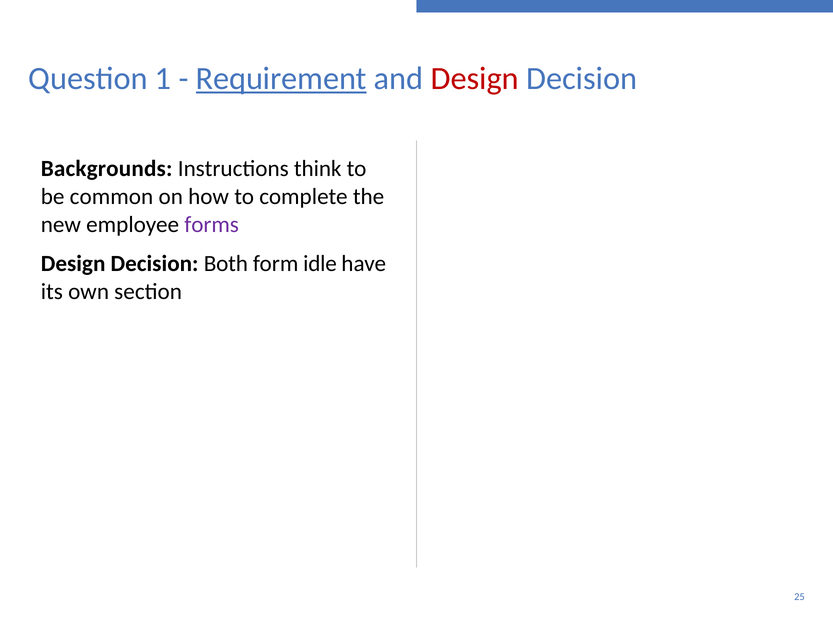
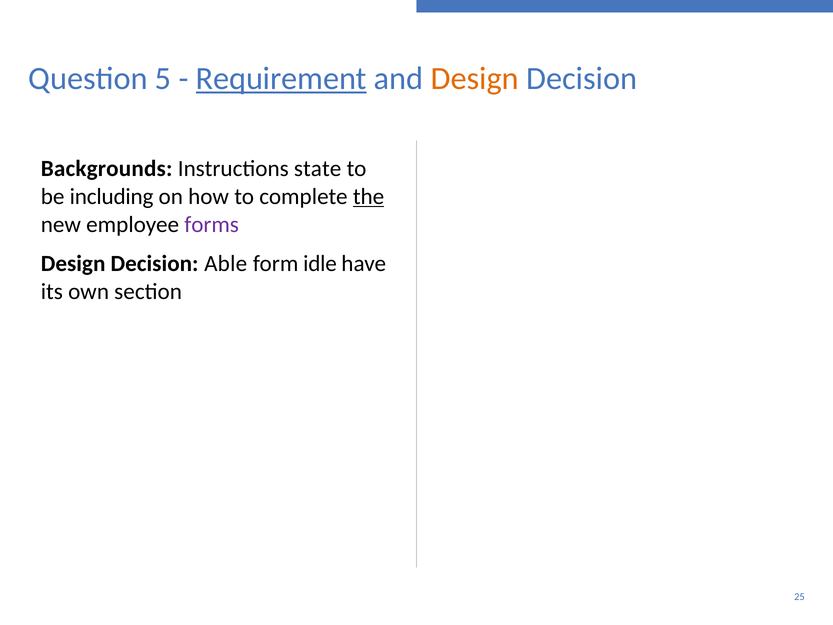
1: 1 -> 5
Design at (475, 78) colour: red -> orange
think: think -> state
common: common -> including
the underline: none -> present
Both: Both -> Able
